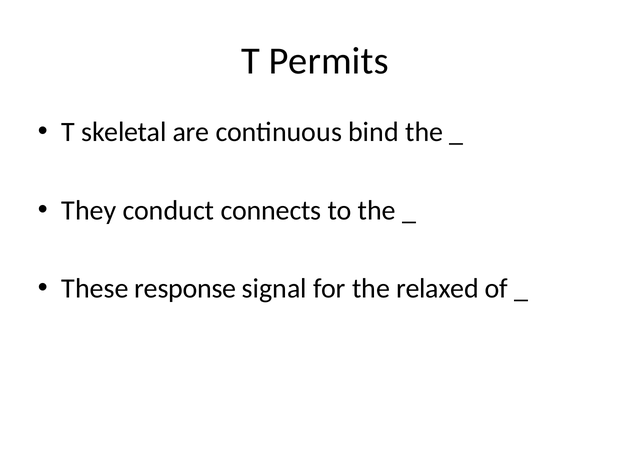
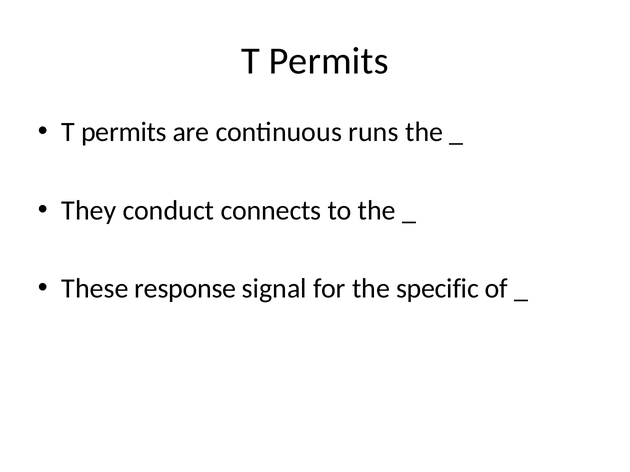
skeletal at (124, 132): skeletal -> permits
bind: bind -> runs
relaxed: relaxed -> specific
